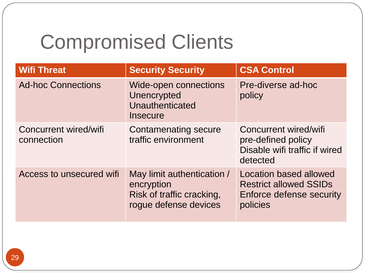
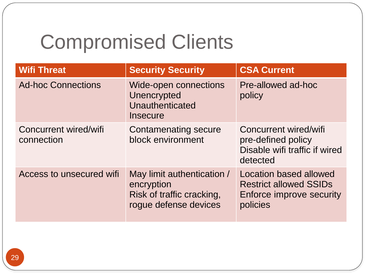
Control: Control -> Current
Pre-diverse: Pre-diverse -> Pre-allowed
traffic at (140, 140): traffic -> block
Enforce defense: defense -> improve
